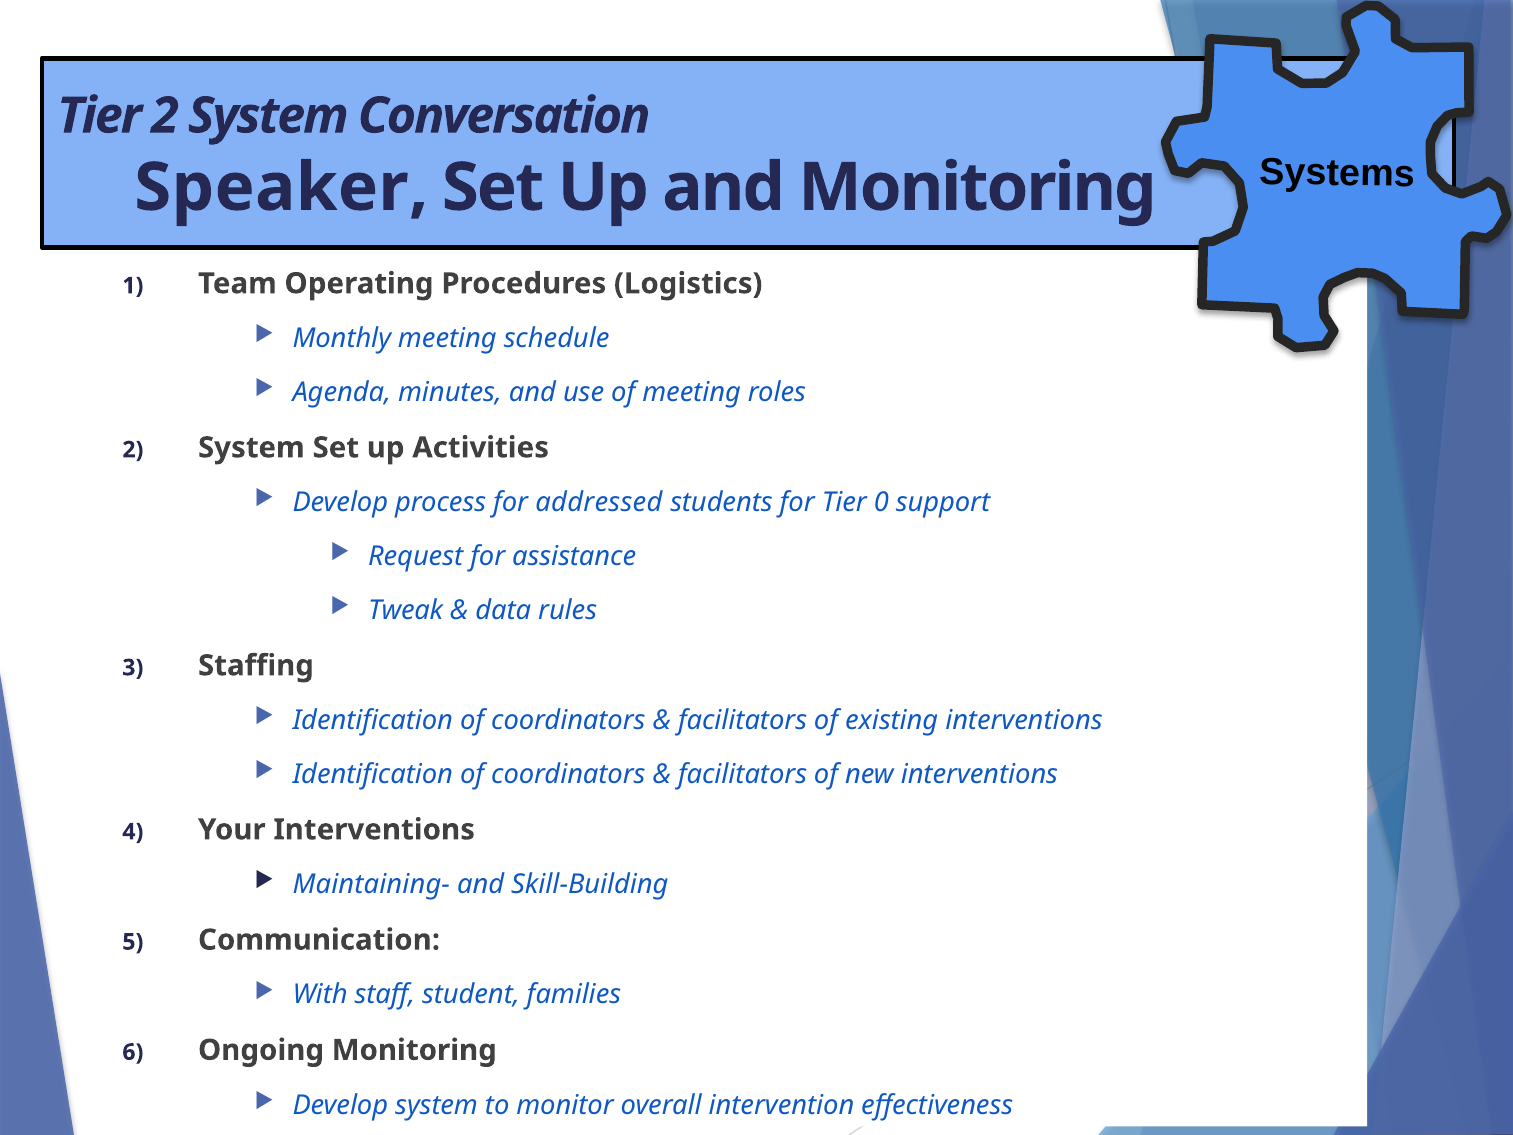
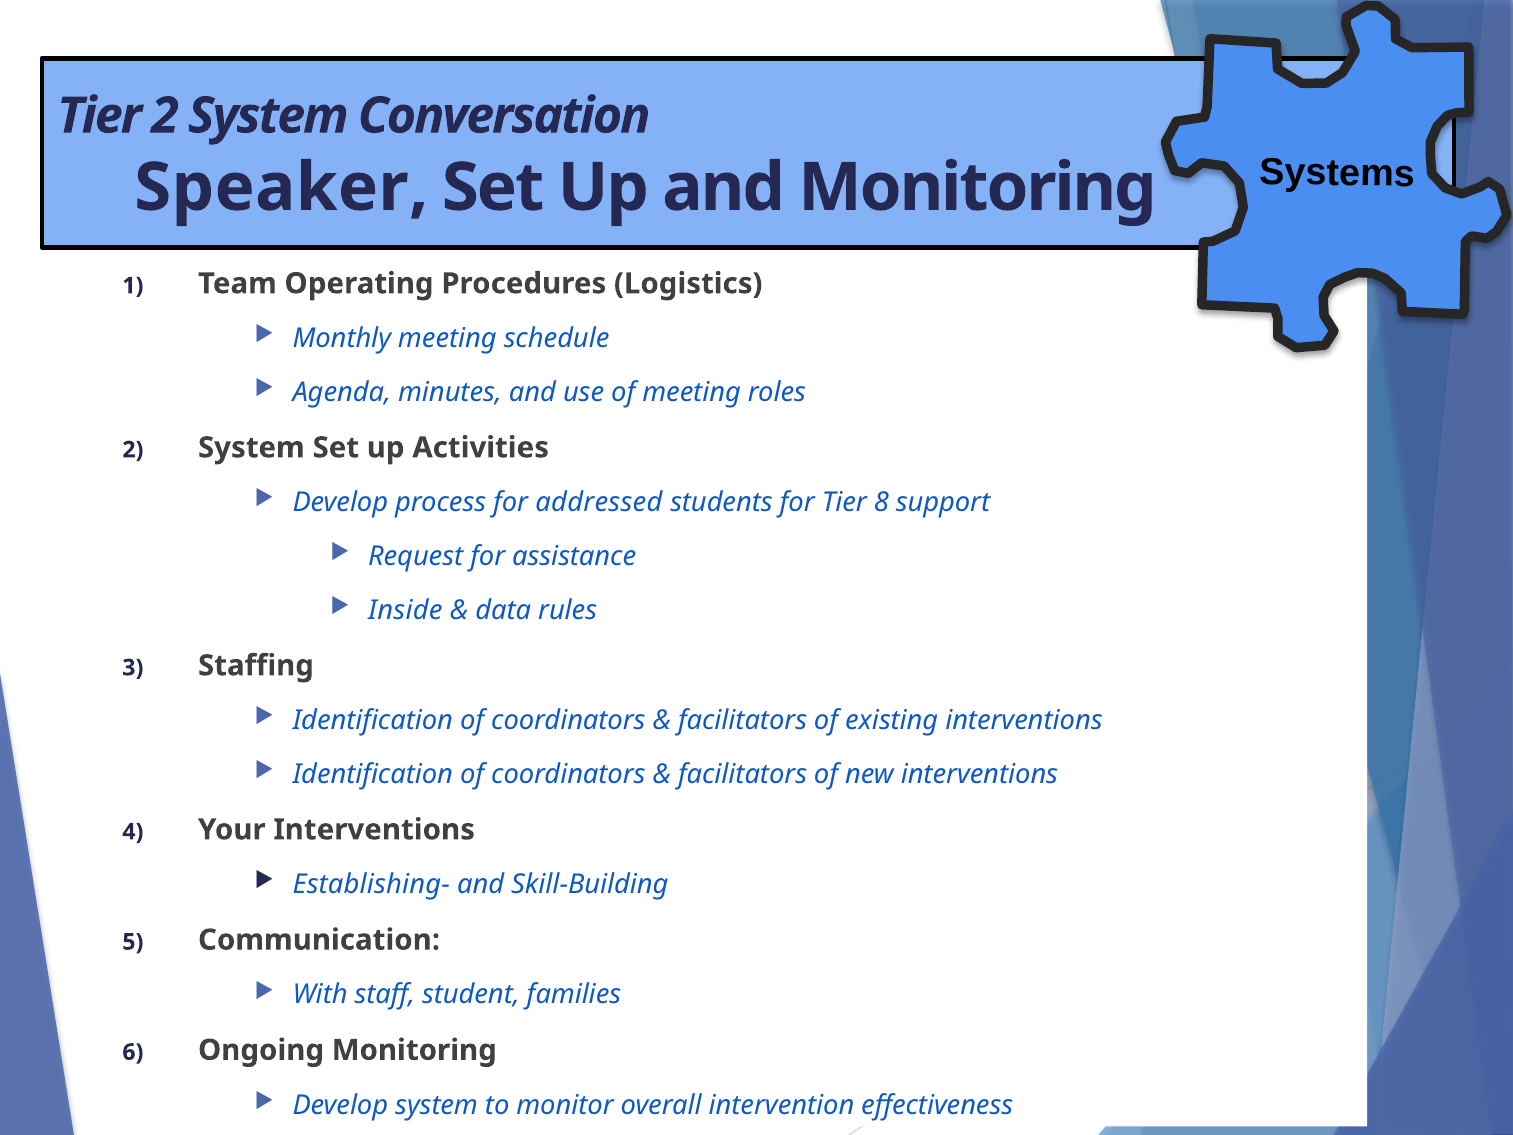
0: 0 -> 8
Tweak: Tweak -> Inside
Maintaining-: Maintaining- -> Establishing-
